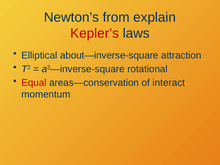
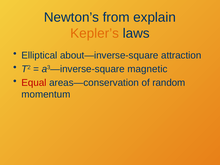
Kepler’s colour: red -> orange
rotational: rotational -> magnetic
interact: interact -> random
